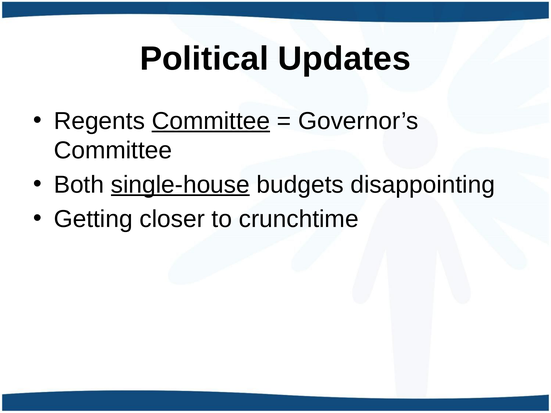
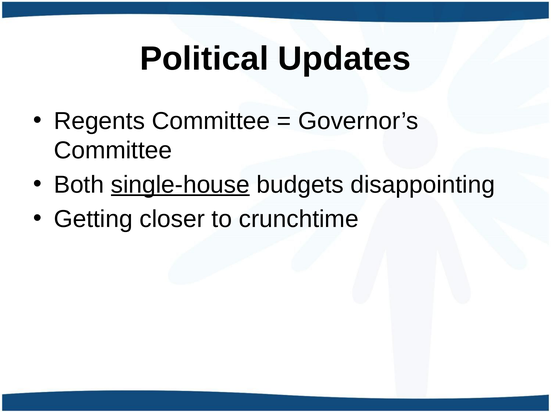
Committee at (211, 121) underline: present -> none
